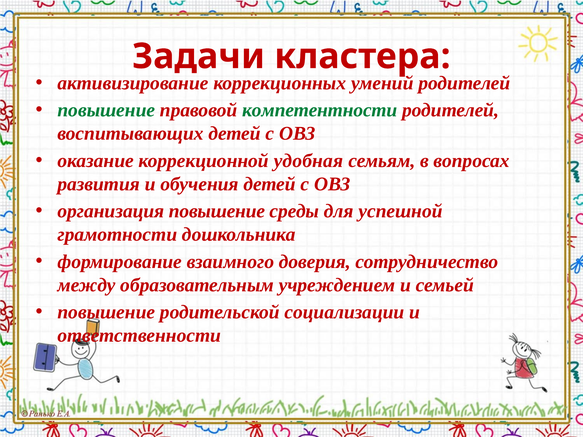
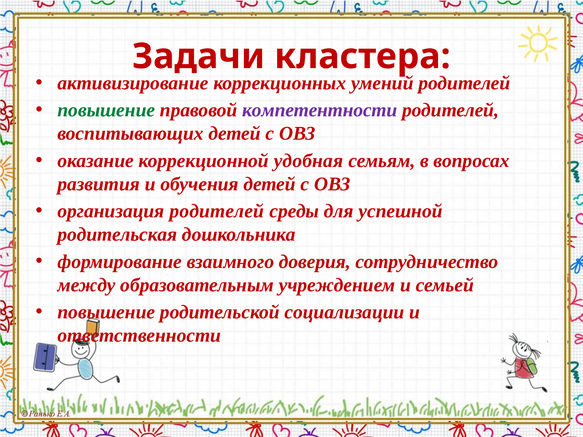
компетентности colour: green -> purple
организация повышение: повышение -> родителей
грамотности: грамотности -> родительская
